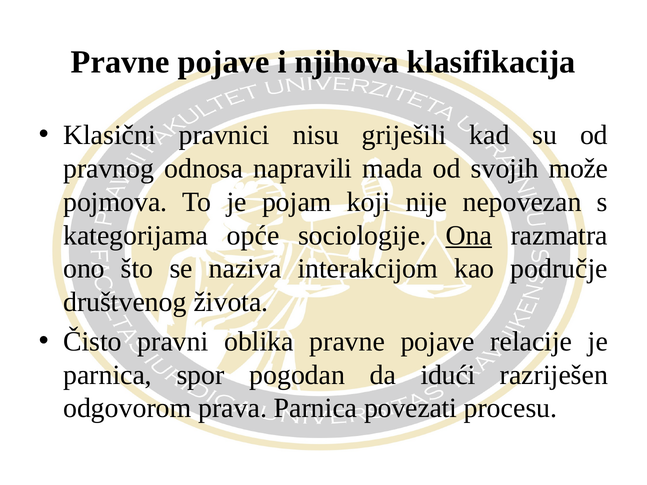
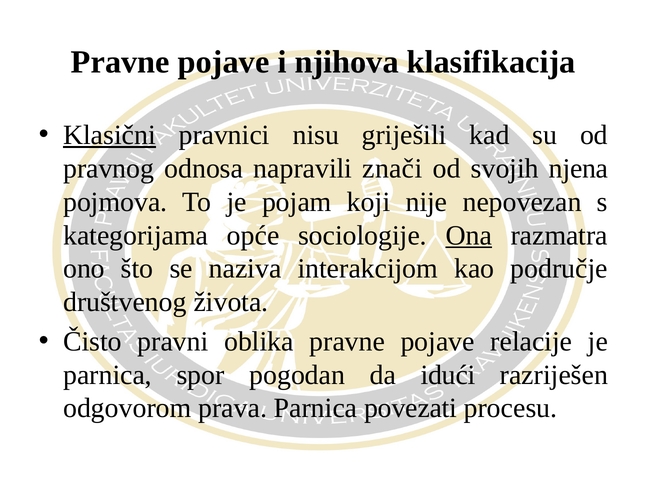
Klasični underline: none -> present
mada: mada -> znači
može: može -> njena
